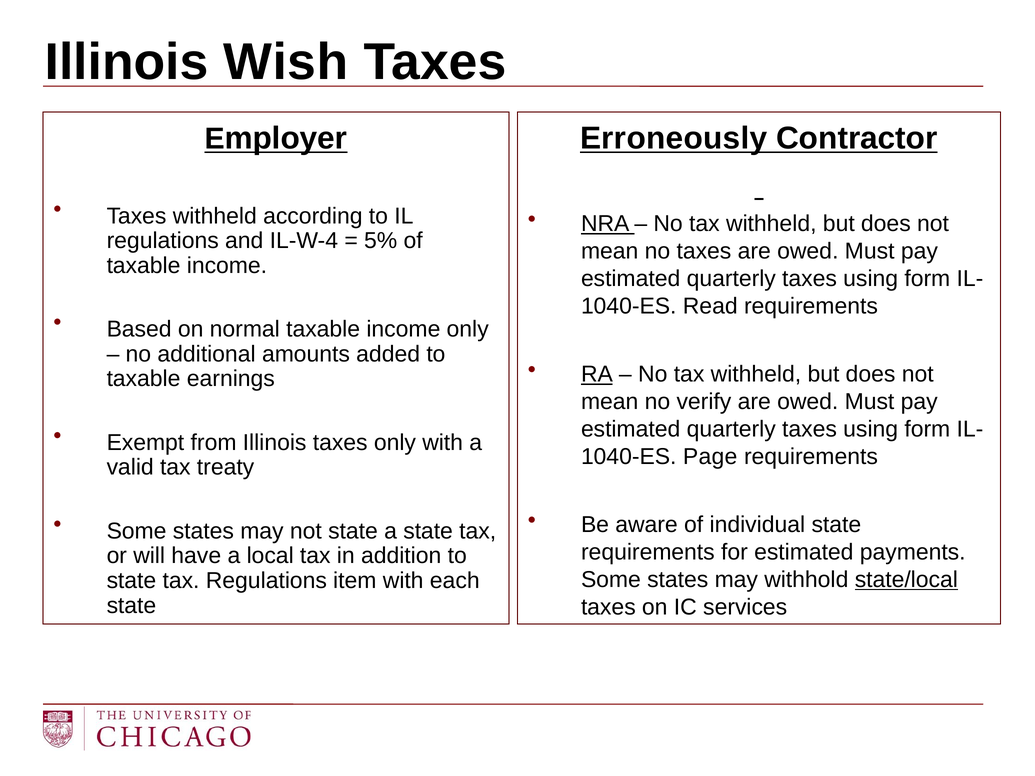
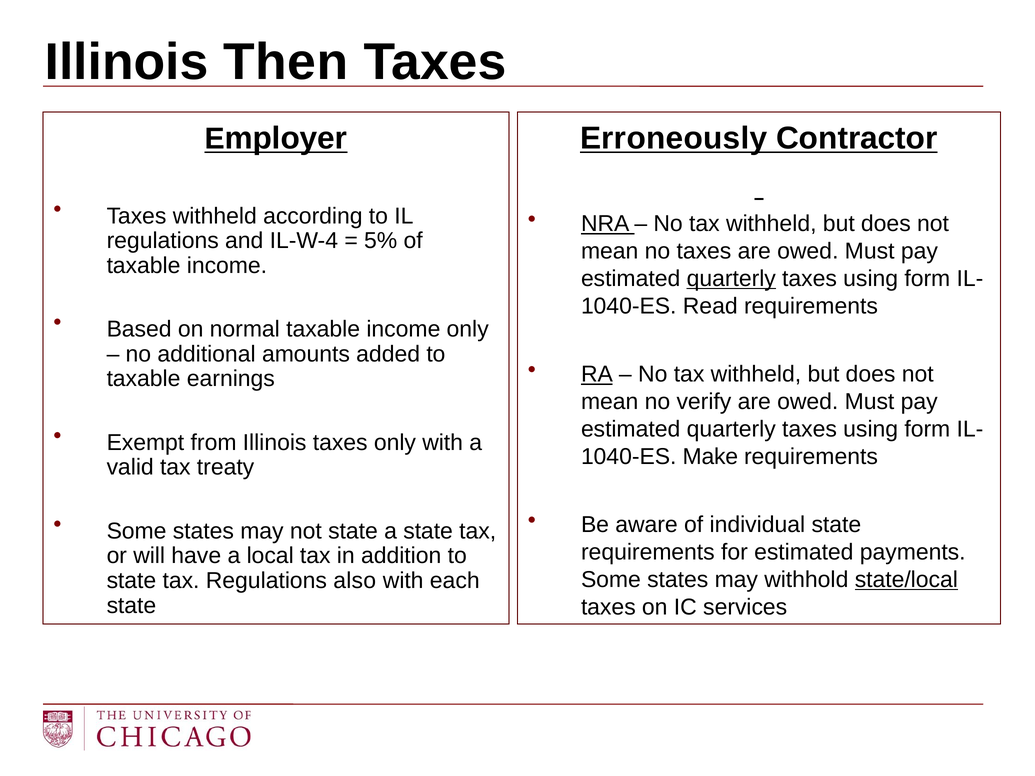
Wish: Wish -> Then
quarterly at (731, 279) underline: none -> present
Page: Page -> Make
item: item -> also
